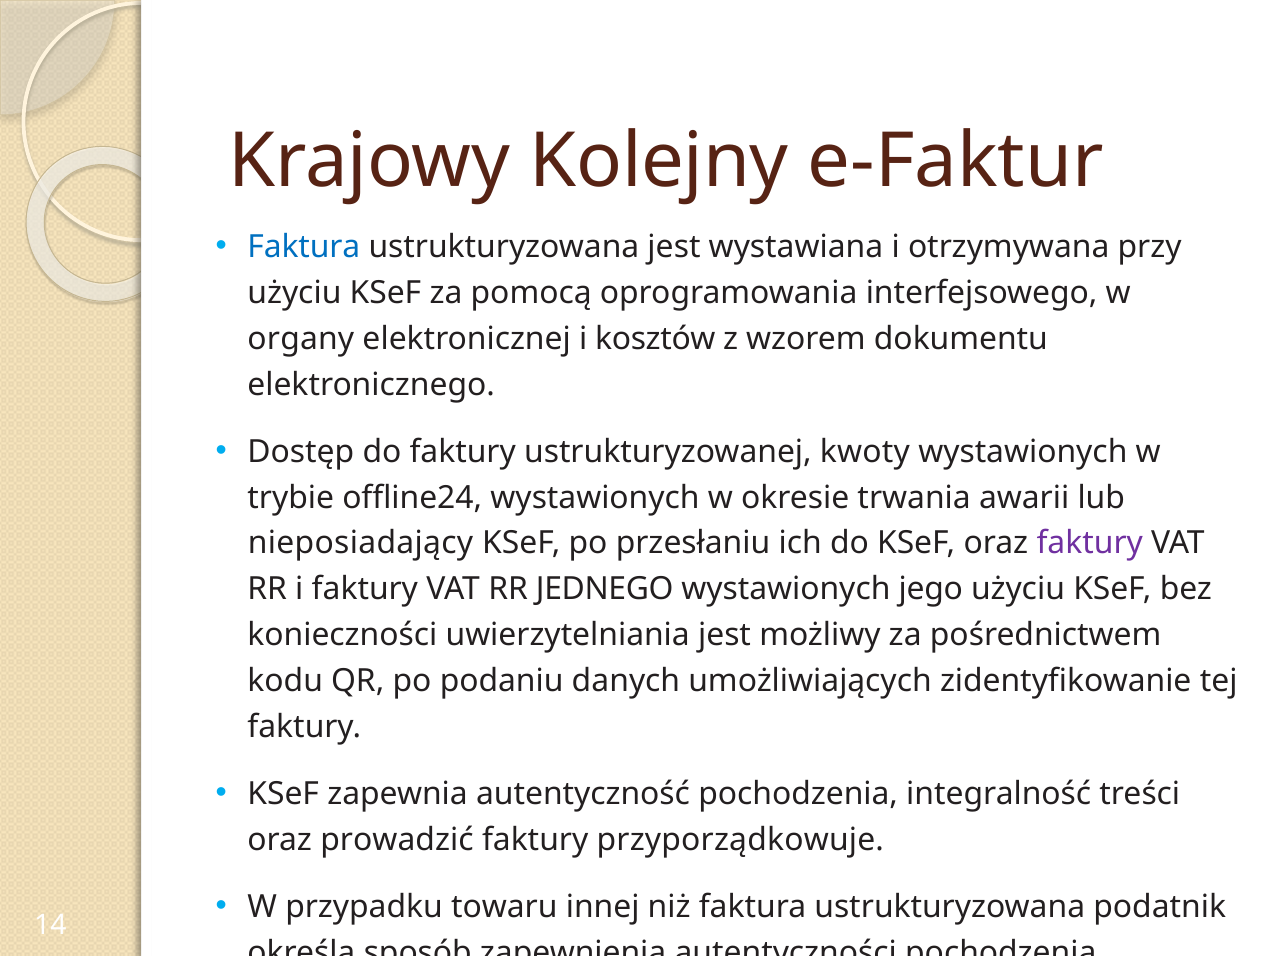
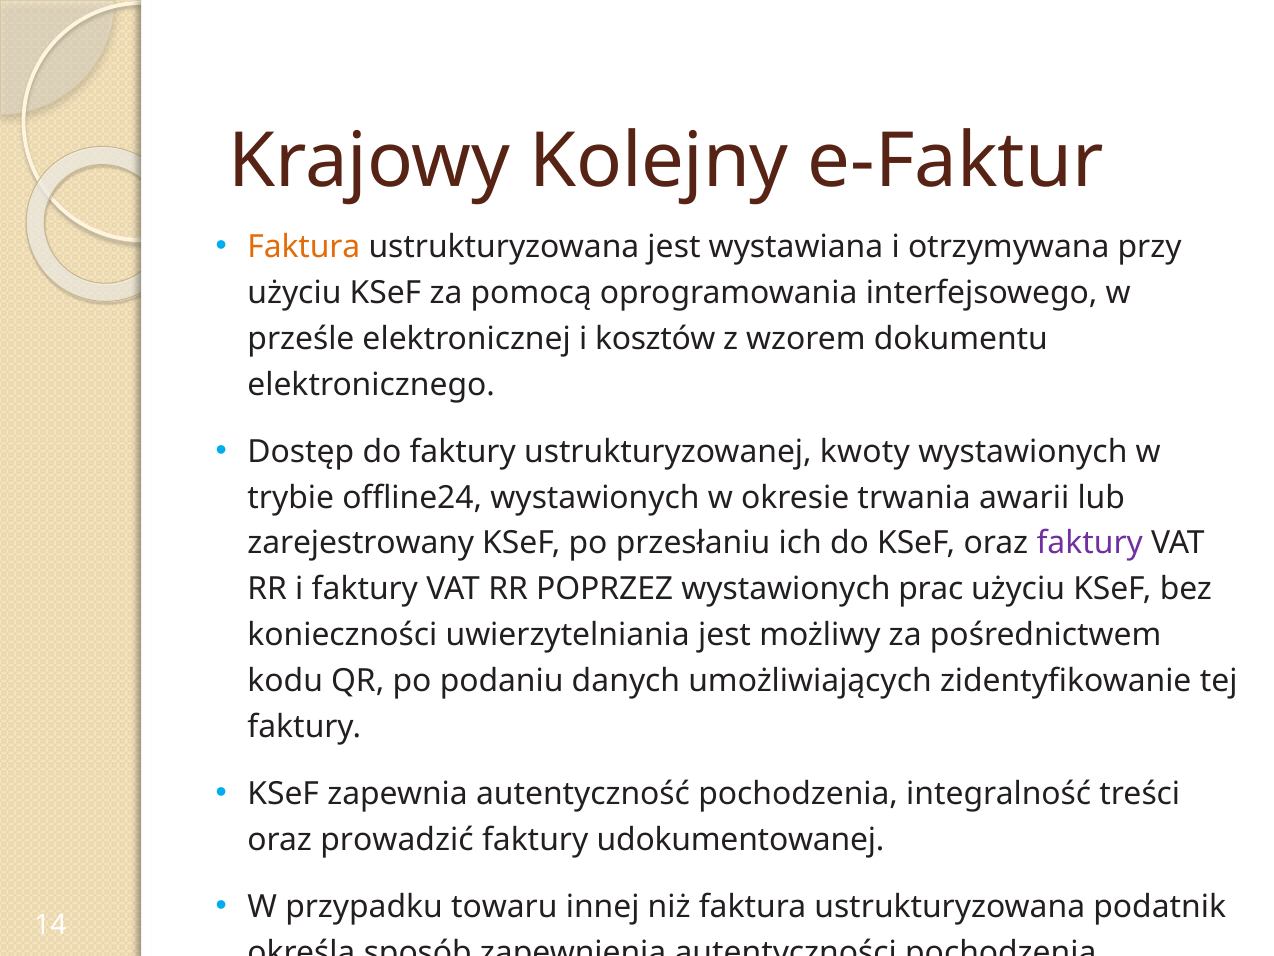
Faktura at (304, 247) colour: blue -> orange
organy: organy -> prześle
nieposiadający: nieposiadający -> zarejestrowany
JEDNEGO: JEDNEGO -> POPRZEZ
jego: jego -> prac
przyporządkowuje: przyporządkowuje -> udokumentowanej
